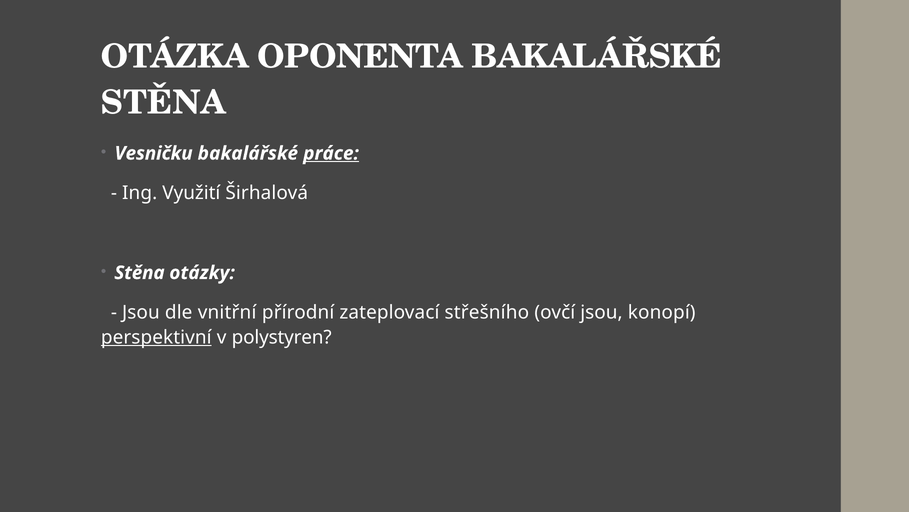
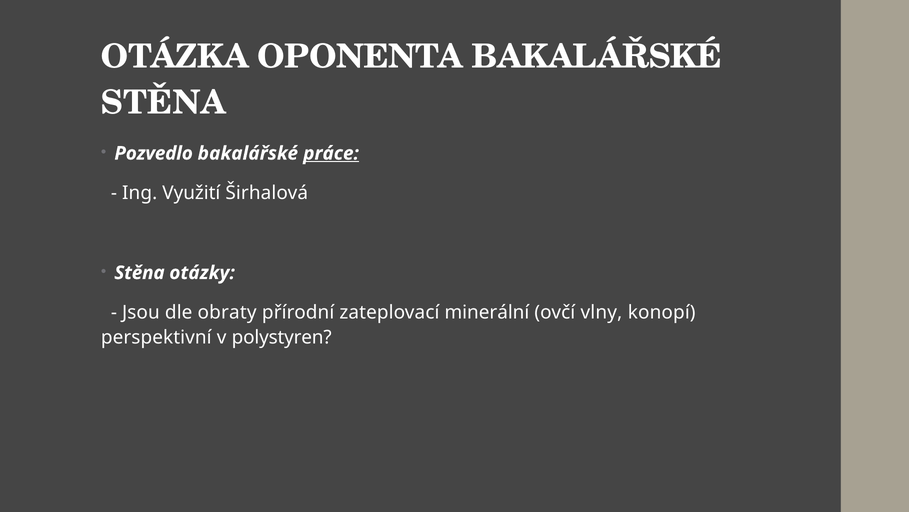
Vesničku: Vesničku -> Pozvedlo
vnitřní: vnitřní -> obraty
střešního: střešního -> minerální
ovčí jsou: jsou -> vlny
perspektivní underline: present -> none
